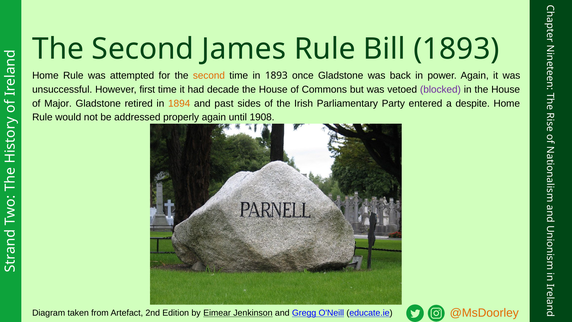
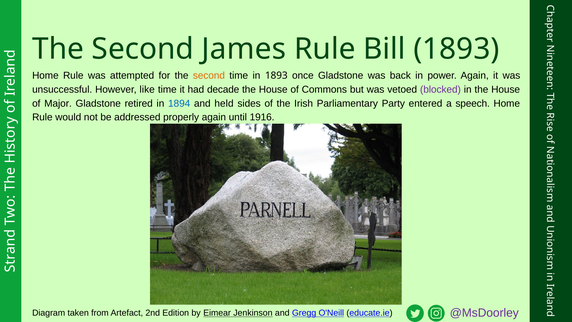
first: first -> like
1894 colour: orange -> blue
past: past -> held
despite: despite -> speech
1908: 1908 -> 1916
@MsDoorley colour: orange -> purple
